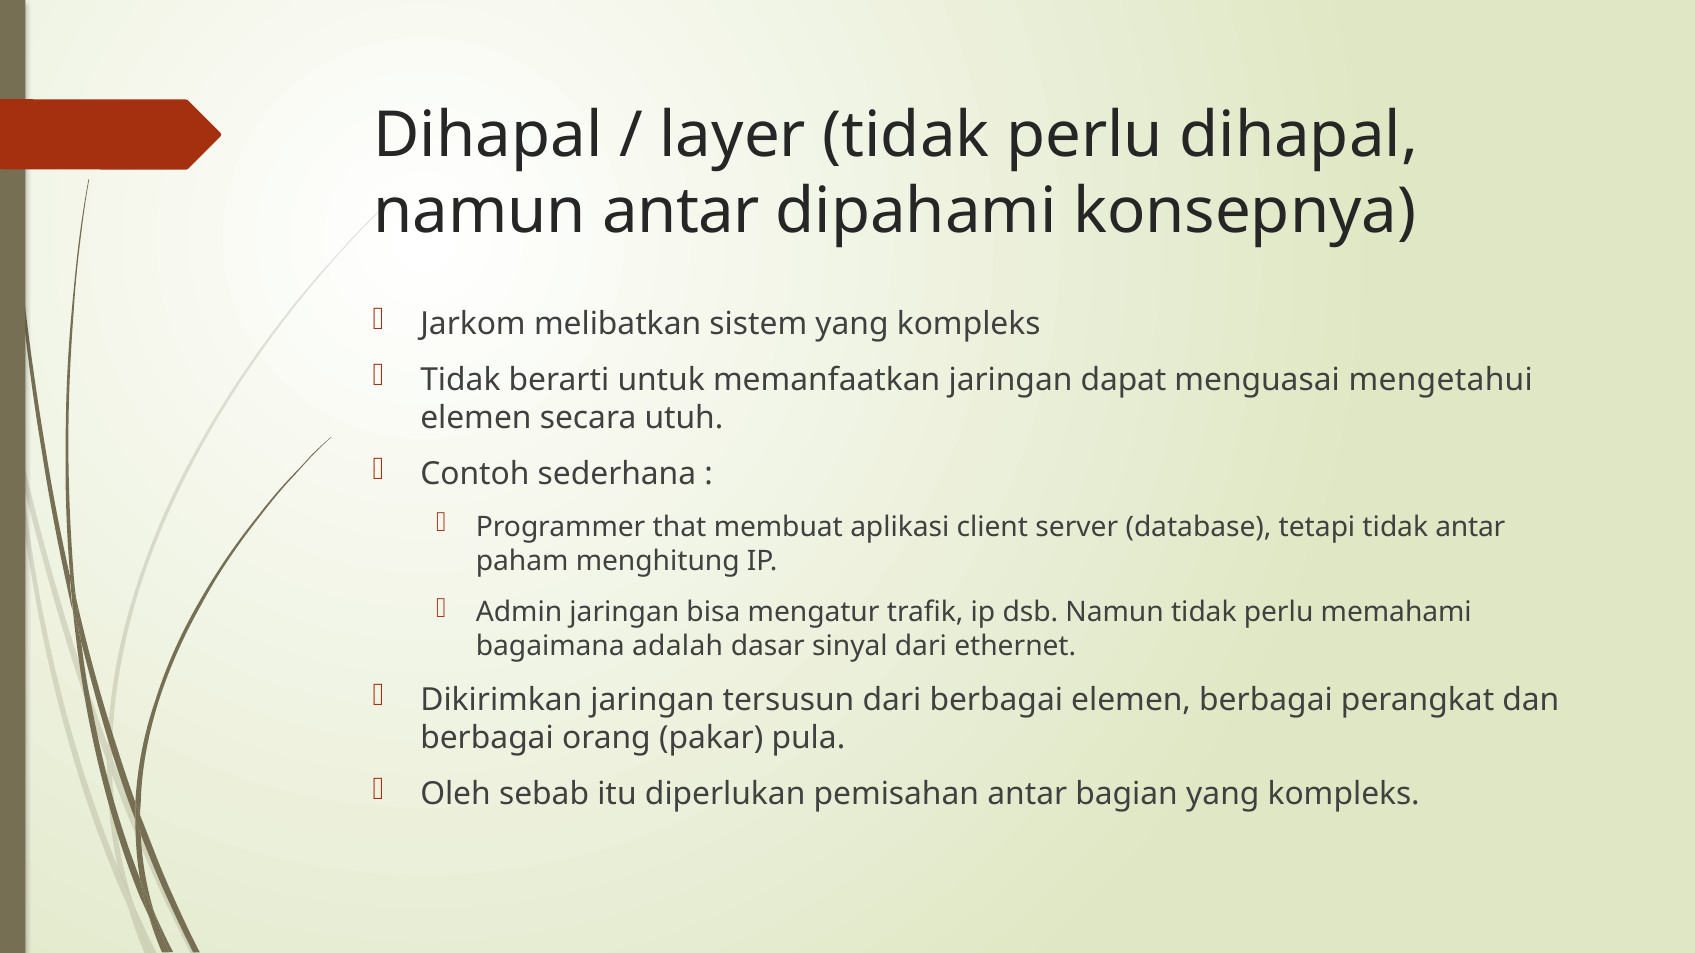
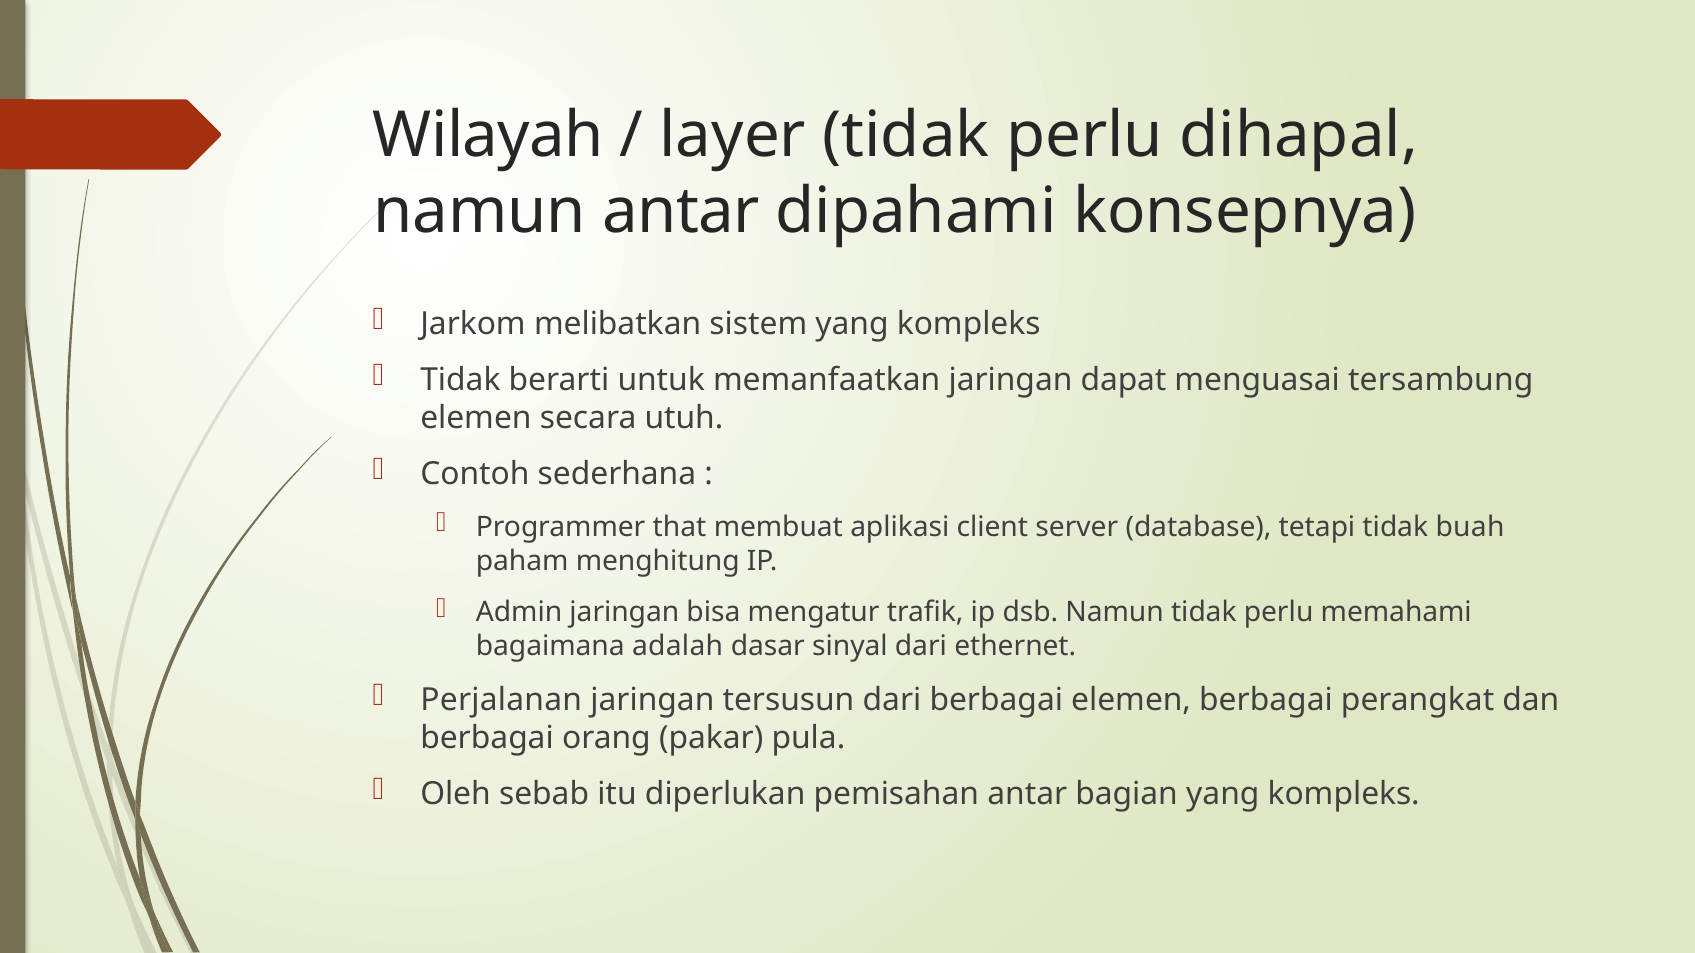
Dihapal at (488, 136): Dihapal -> Wilayah
mengetahui: mengetahui -> tersambung
tidak antar: antar -> buah
Dikirimkan: Dikirimkan -> Perjalanan
